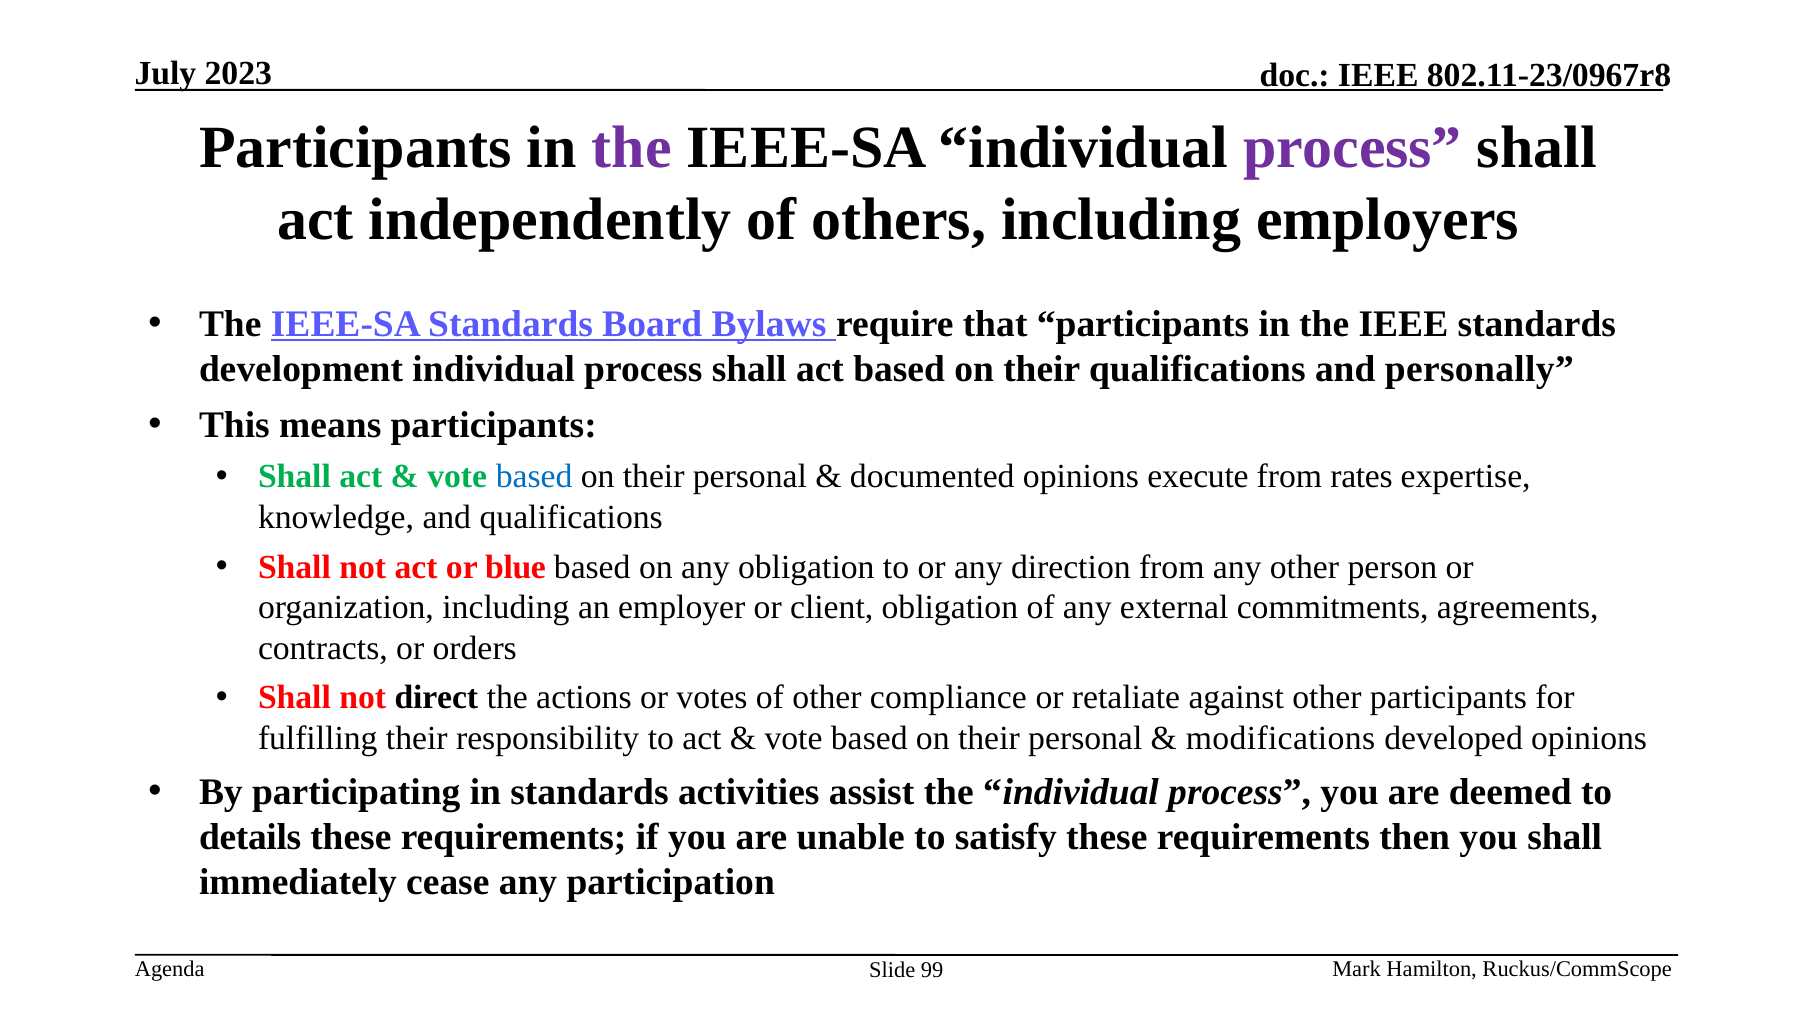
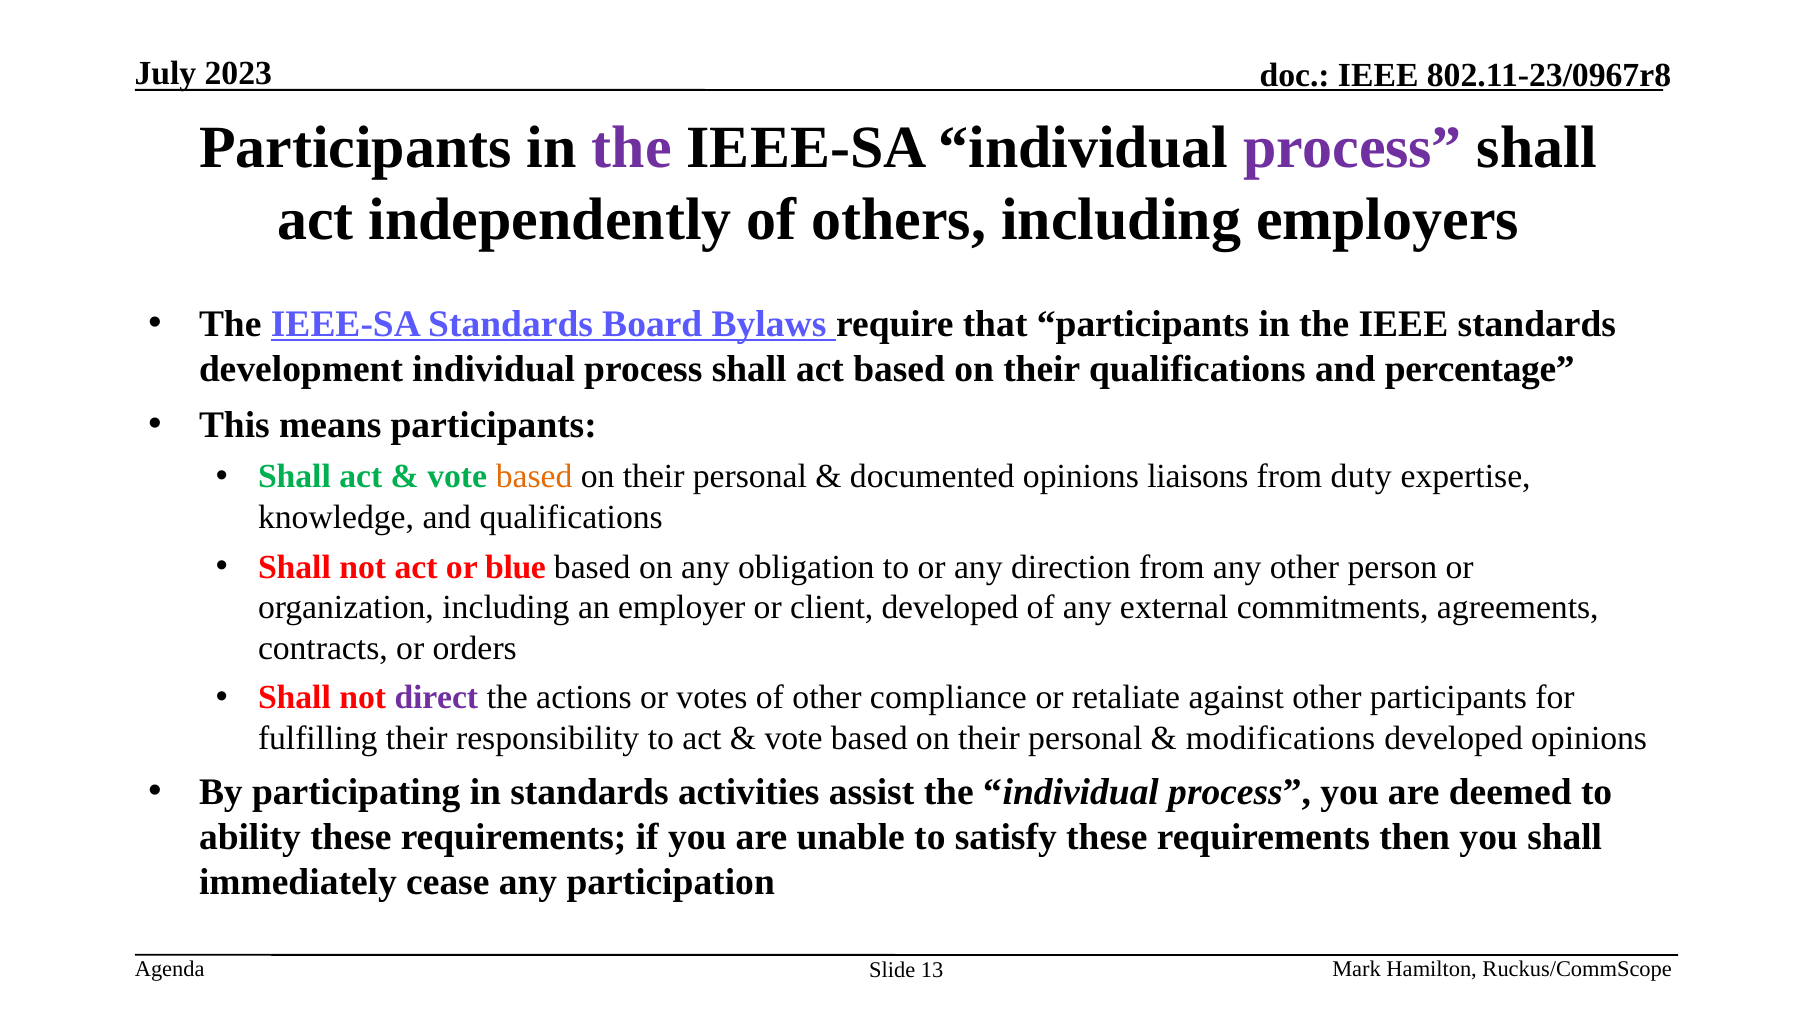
personally: personally -> percentage
based at (534, 477) colour: blue -> orange
execute: execute -> liaisons
rates: rates -> duty
client obligation: obligation -> developed
direct colour: black -> purple
details: details -> ability
99: 99 -> 13
